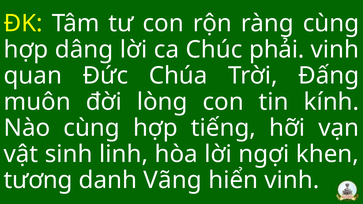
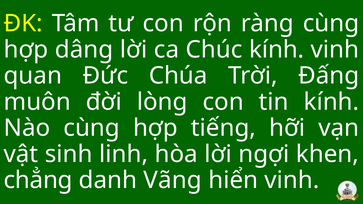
Chúc phải: phải -> kính
tương: tương -> chẳng
